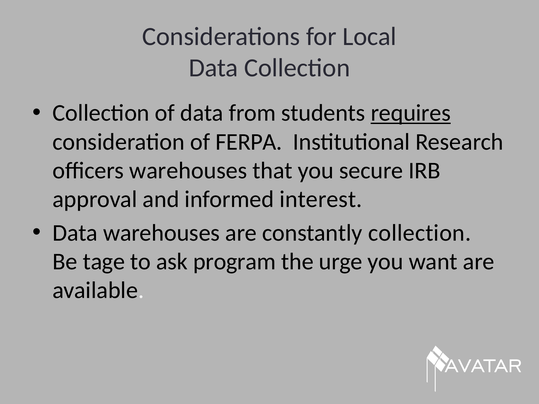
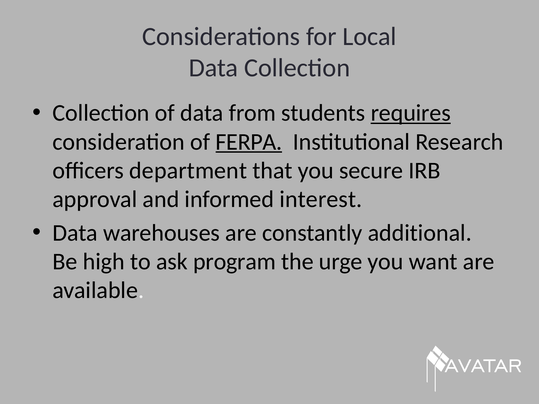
FERPA underline: none -> present
officers warehouses: warehouses -> department
constantly collection: collection -> additional
tage: tage -> high
